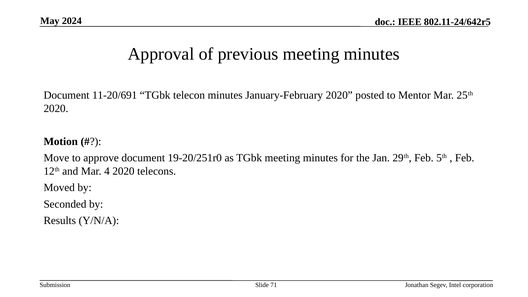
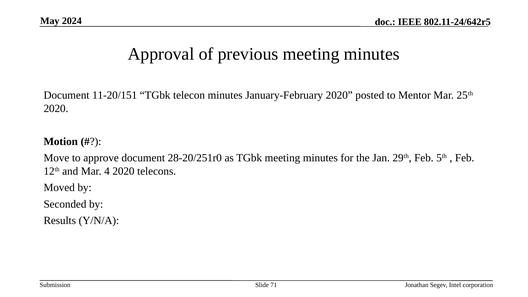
11-20/691: 11-20/691 -> 11-20/151
19-20/251r0: 19-20/251r0 -> 28-20/251r0
